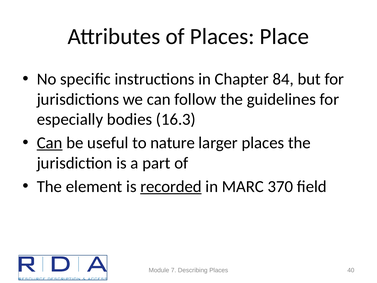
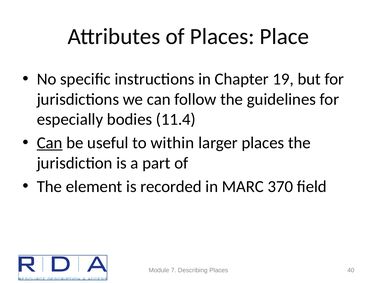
84: 84 -> 19
16.3: 16.3 -> 11.4
nature: nature -> within
recorded underline: present -> none
